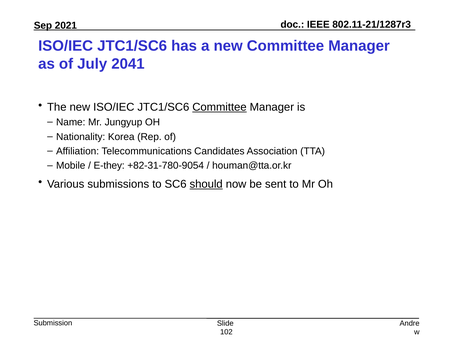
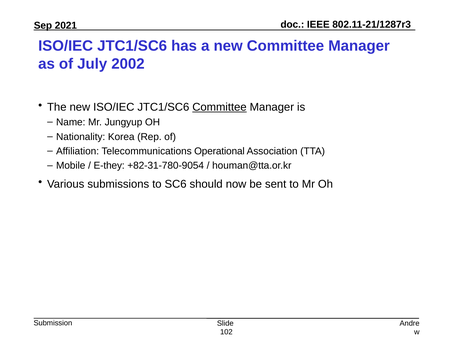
2041: 2041 -> 2002
Candidates: Candidates -> Operational
should underline: present -> none
